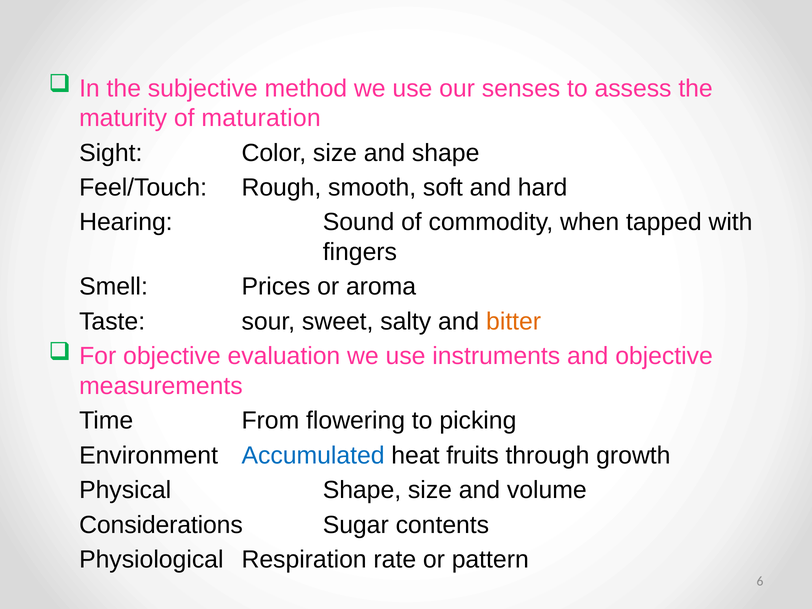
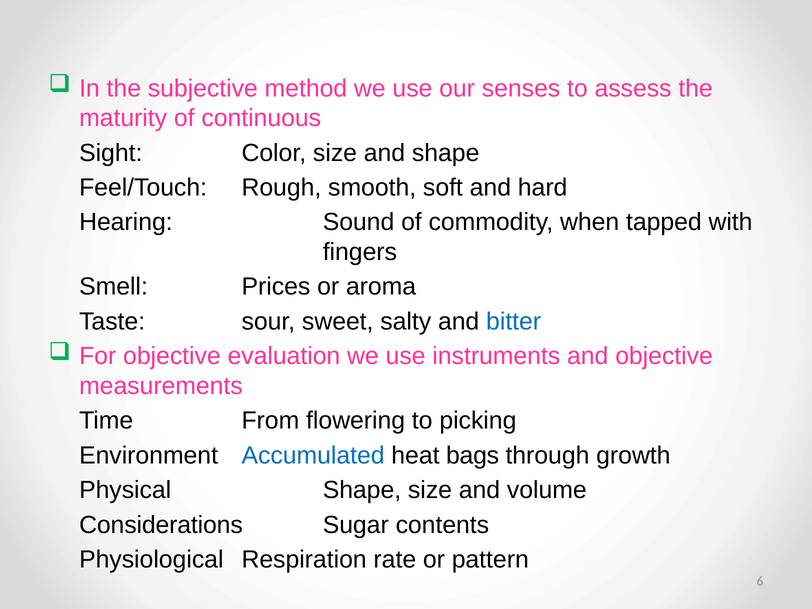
maturation: maturation -> continuous
bitter colour: orange -> blue
fruits: fruits -> bags
